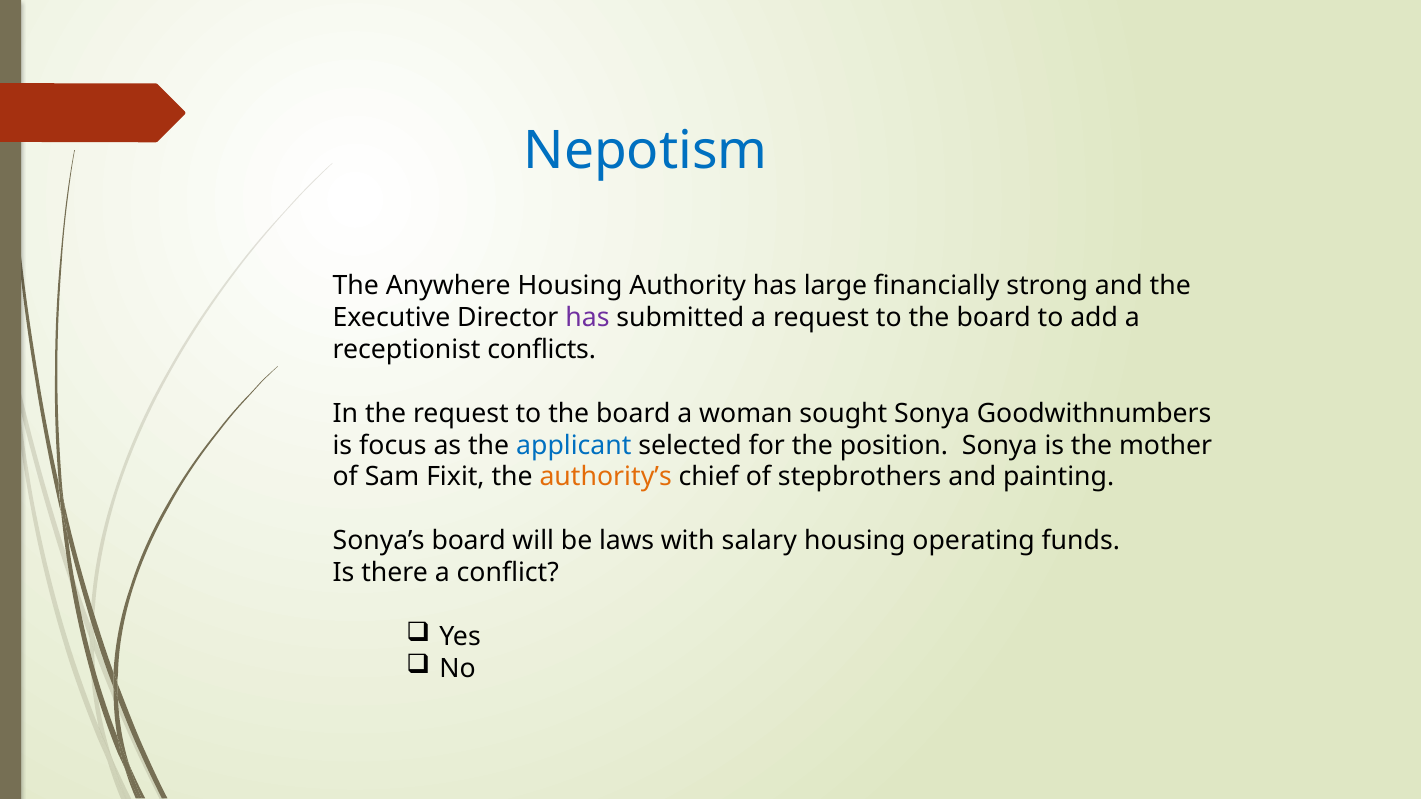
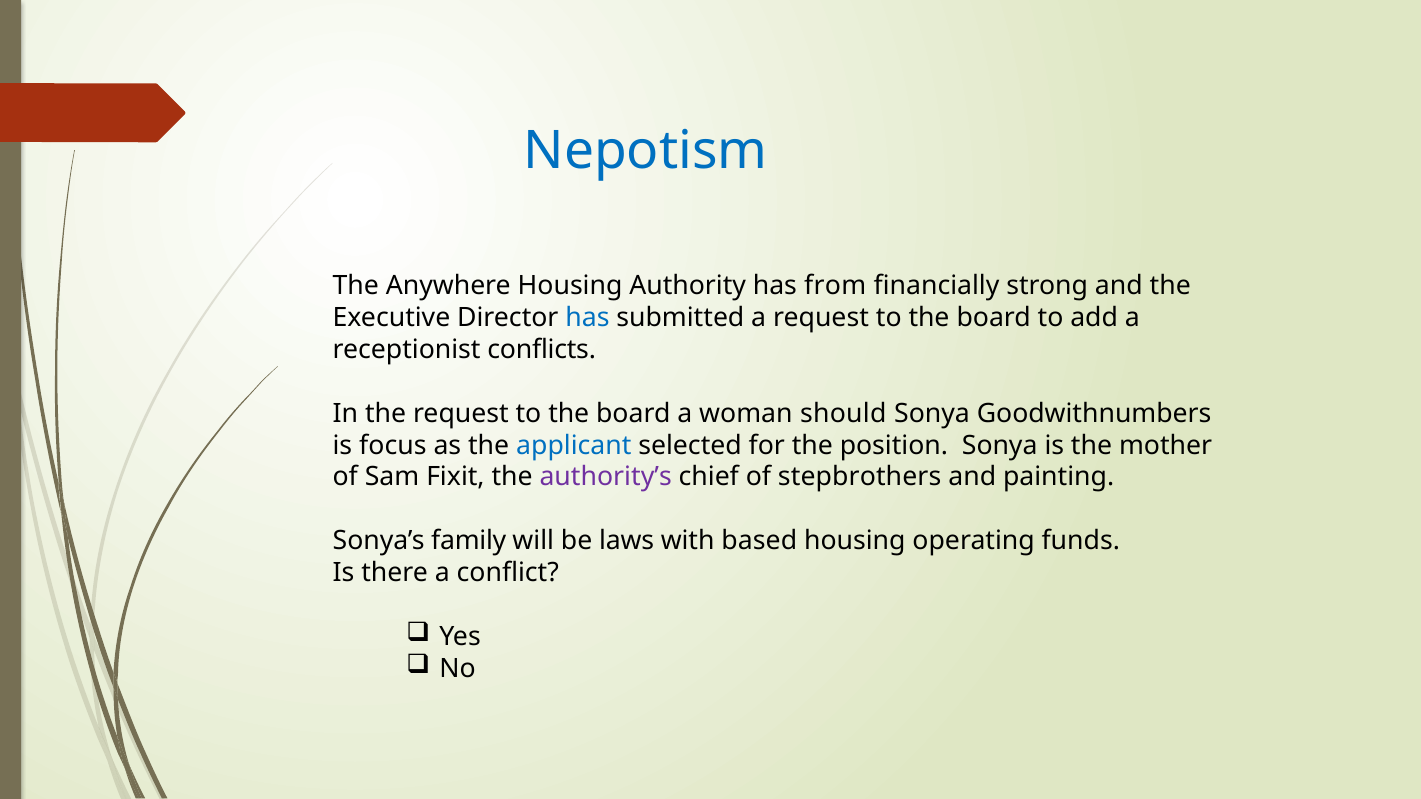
large: large -> from
has at (587, 318) colour: purple -> blue
sought: sought -> should
authority’s colour: orange -> purple
Sonya’s board: board -> family
salary: salary -> based
